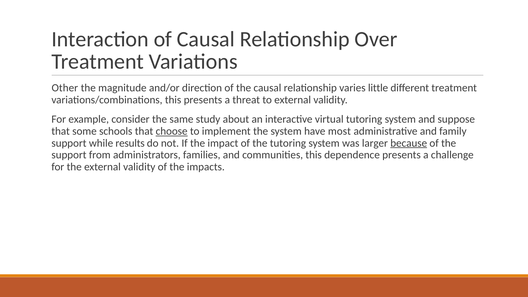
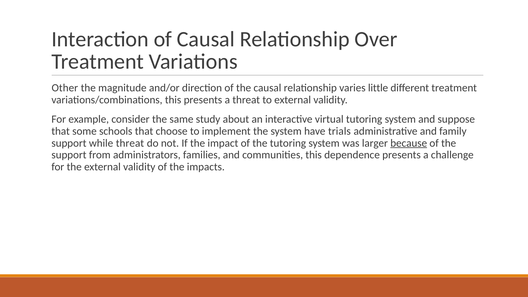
choose underline: present -> none
most: most -> trials
while results: results -> threat
